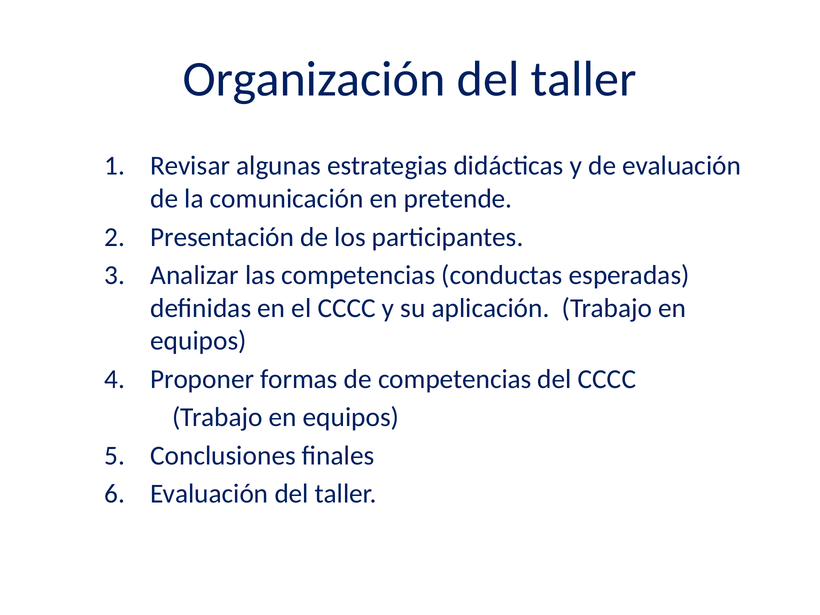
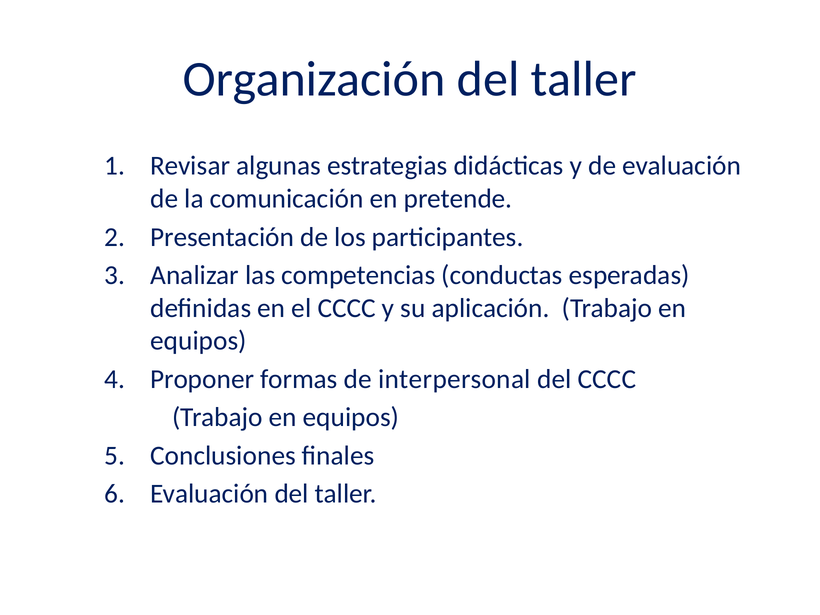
de competencias: competencias -> interpersonal
